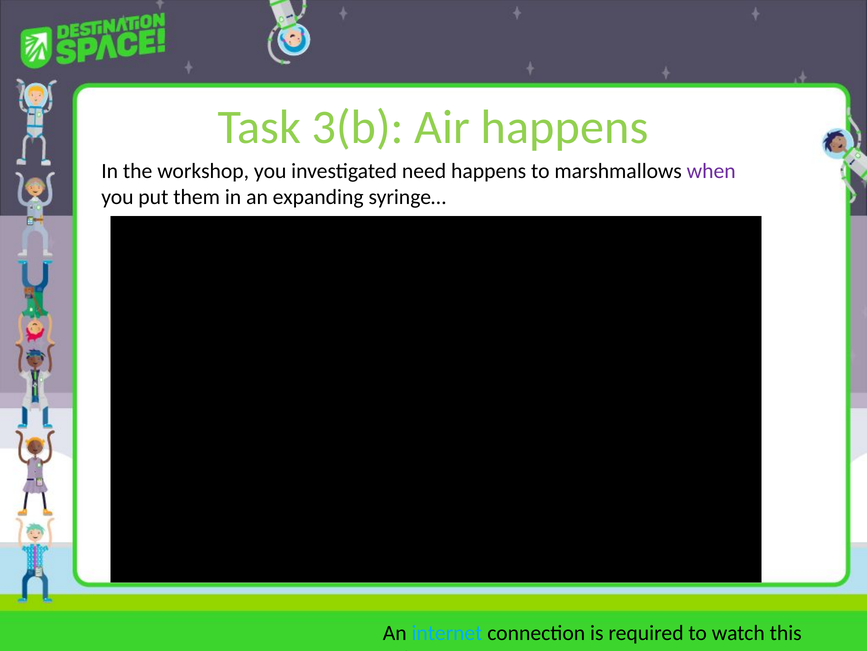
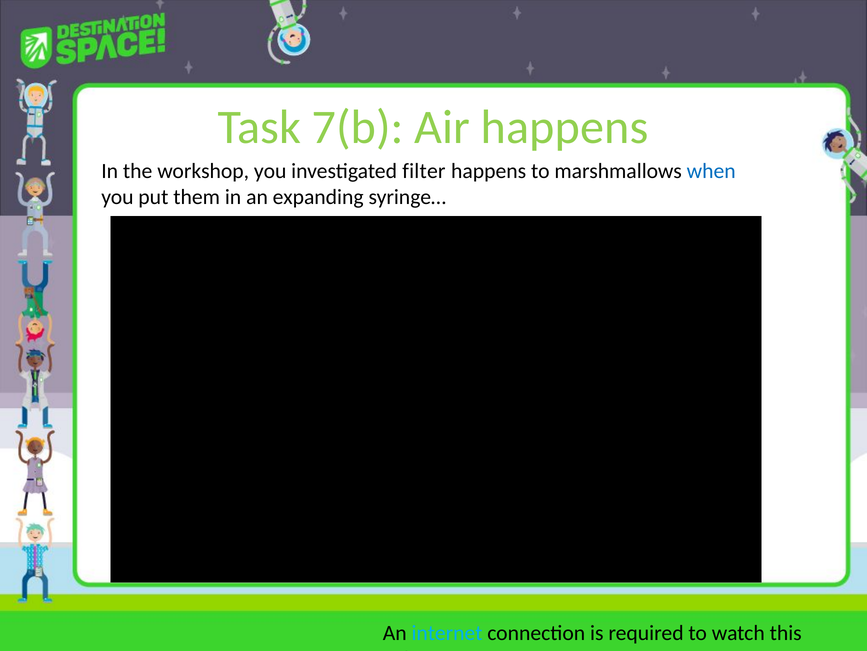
3(b: 3(b -> 7(b
need: need -> filter
when colour: purple -> blue
